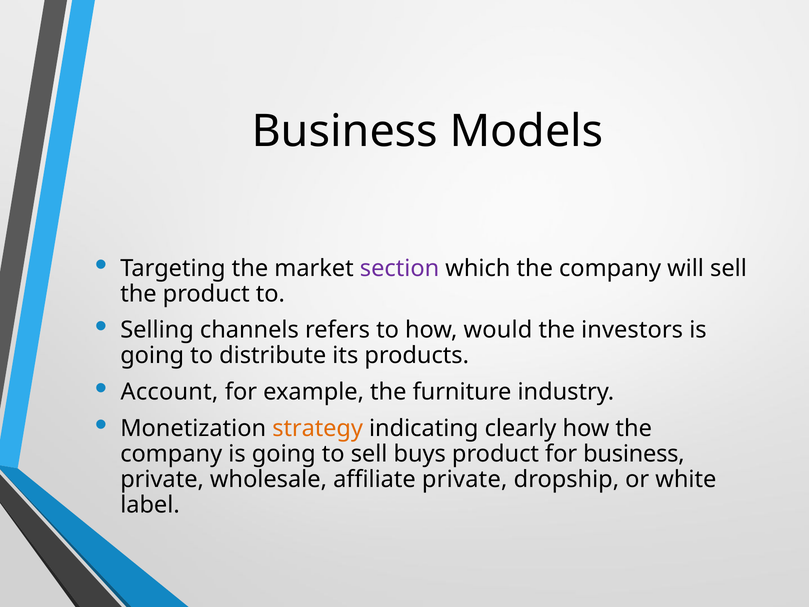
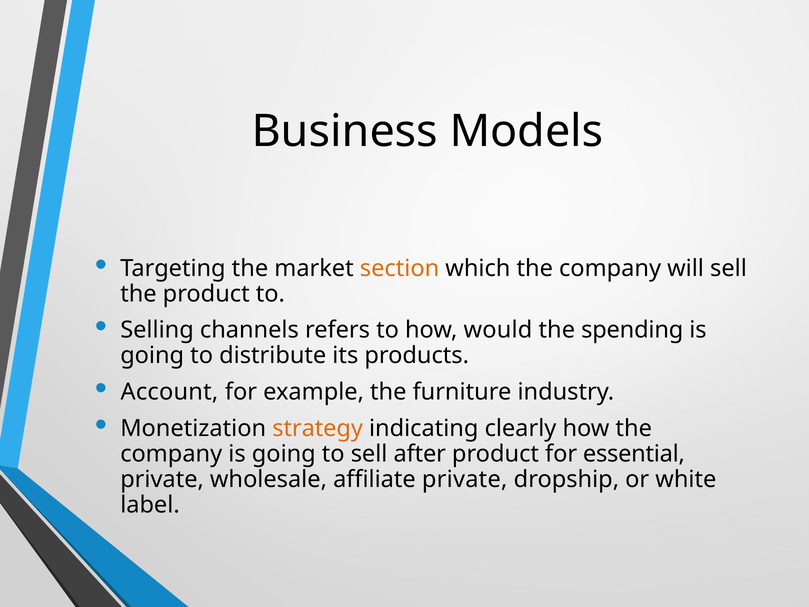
section colour: purple -> orange
investors: investors -> spending
buys: buys -> after
for business: business -> essential
